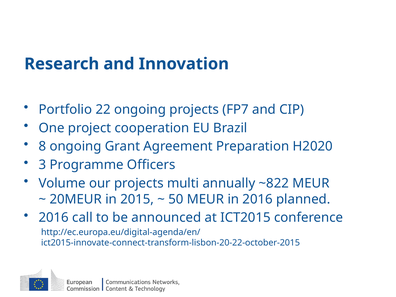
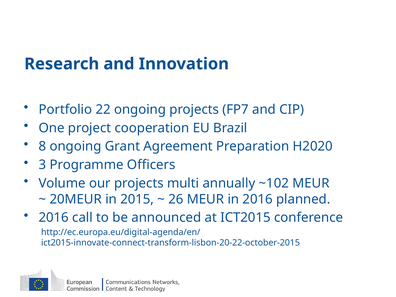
~822: ~822 -> ~102
50: 50 -> 26
